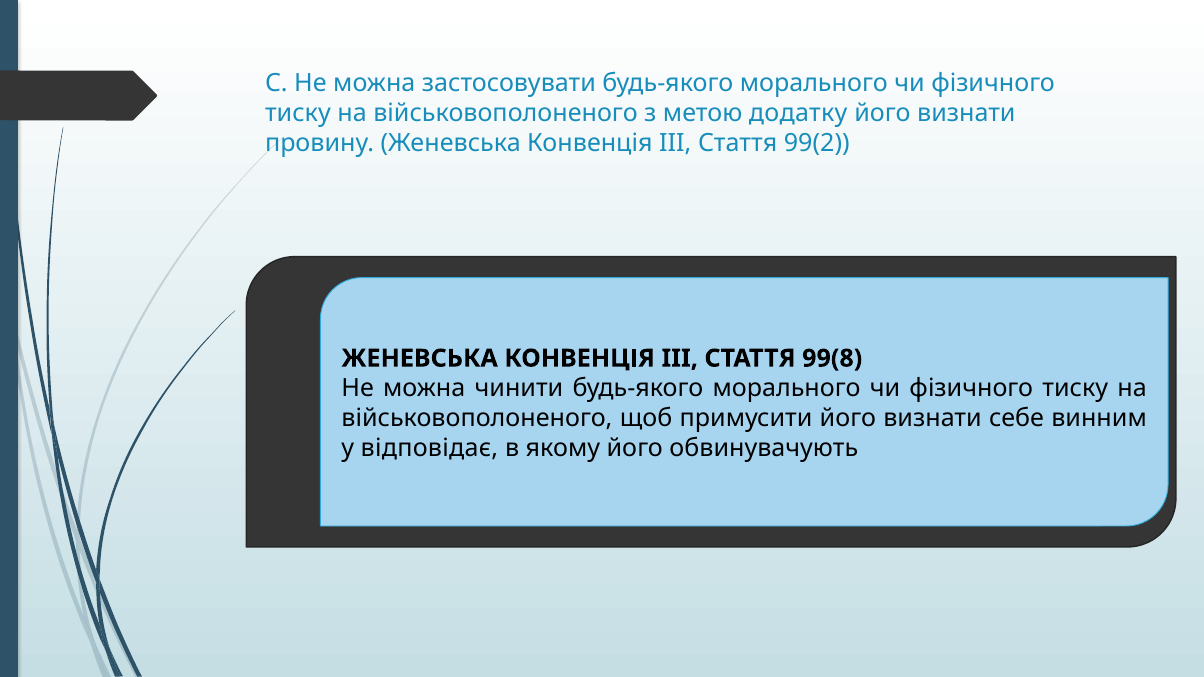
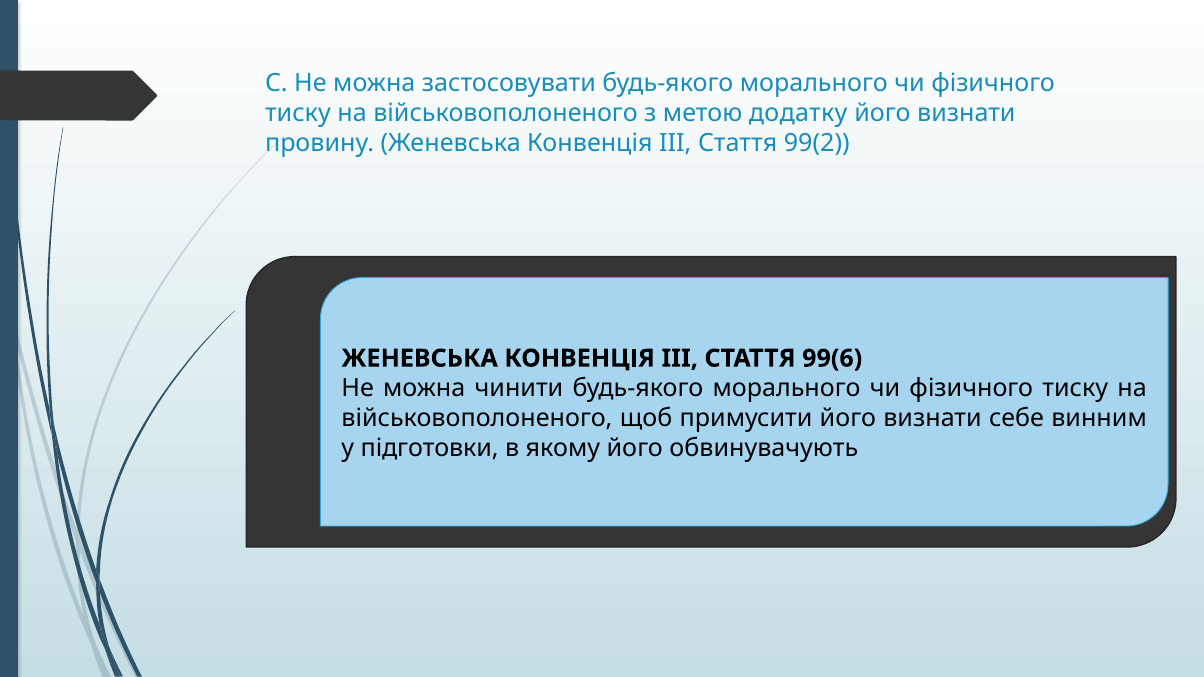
99(8: 99(8 -> 99(6
відповідає: відповідає -> підготовки
